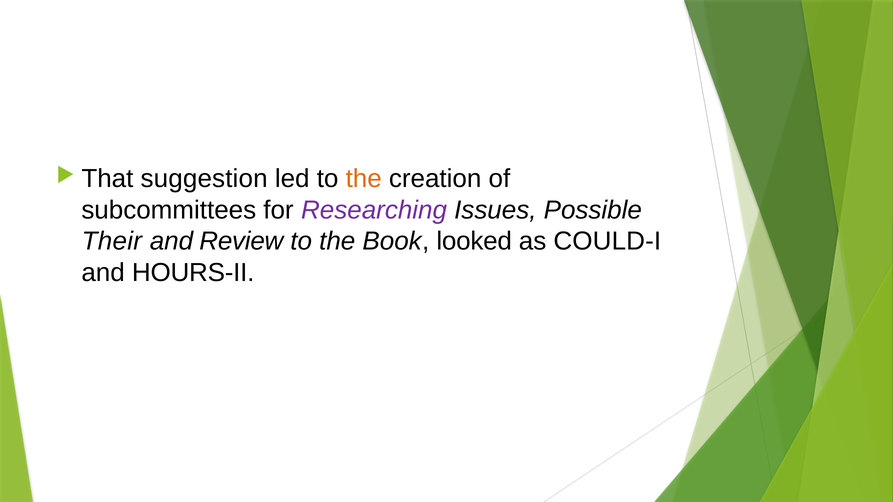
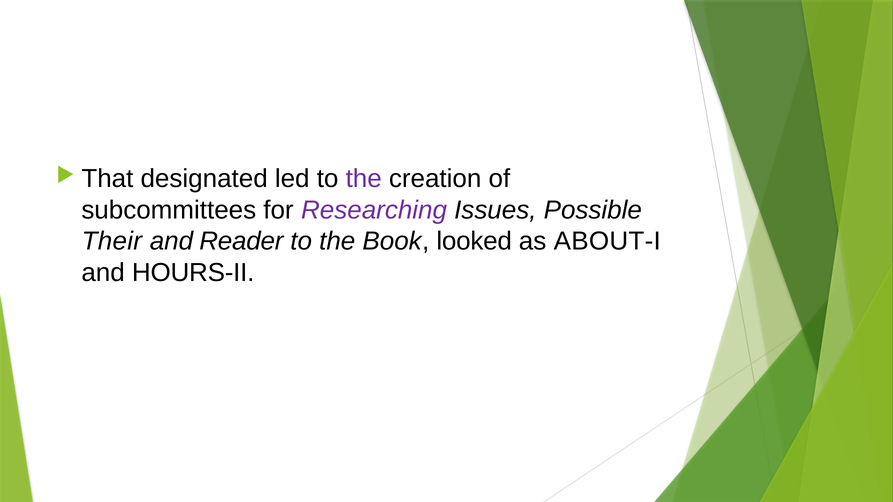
suggestion: suggestion -> designated
the at (364, 179) colour: orange -> purple
Review: Review -> Reader
COULD-I: COULD-I -> ABOUT-I
